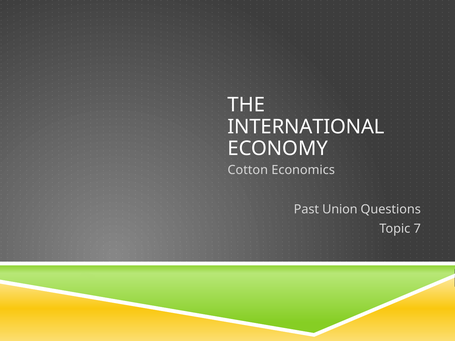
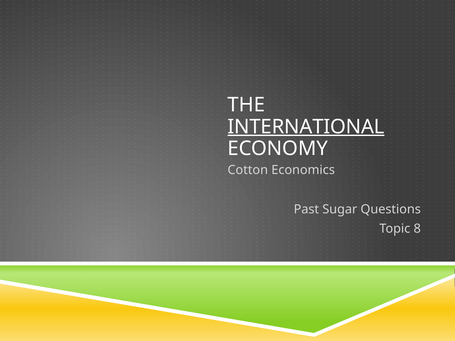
INTERNATIONAL underline: none -> present
Union: Union -> Sugar
7: 7 -> 8
